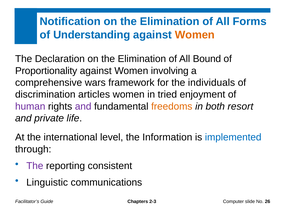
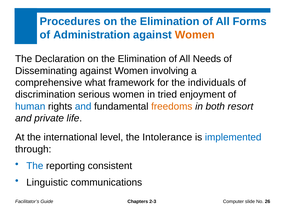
Notification: Notification -> Procedures
Understanding: Understanding -> Administration
Bound: Bound -> Needs
Proportionality: Proportionality -> Disseminating
wars: wars -> what
articles: articles -> serious
human colour: purple -> blue
and at (83, 106) colour: purple -> blue
Information: Information -> Intolerance
The at (35, 166) colour: purple -> blue
